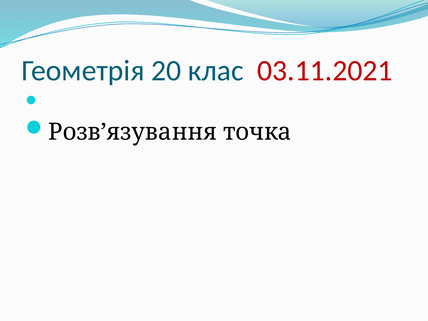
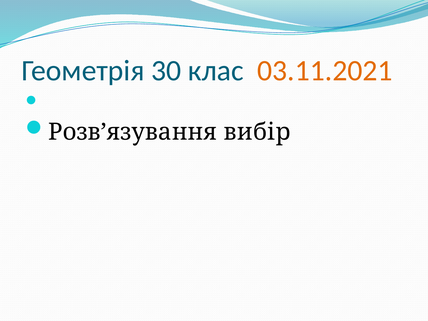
20: 20 -> 30
03.11.2021 colour: red -> orange
точка: точка -> вибір
